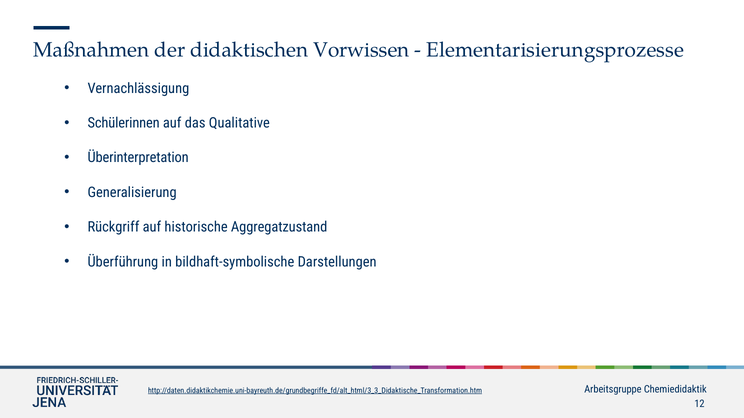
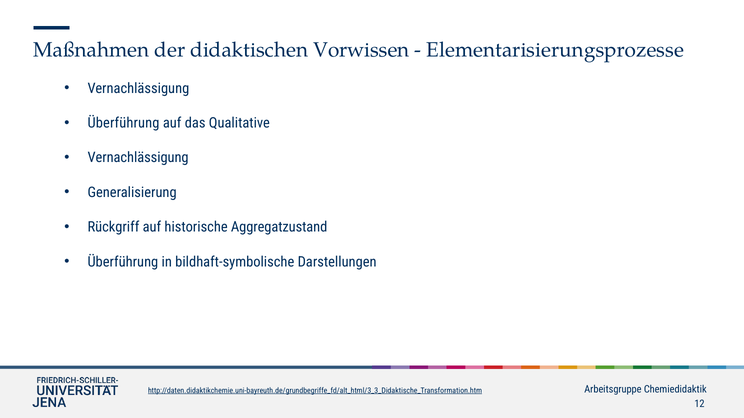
Schülerinnen at (124, 123): Schülerinnen -> Überführung
Überinterpretation at (138, 158): Überinterpretation -> Vernachlässigung
